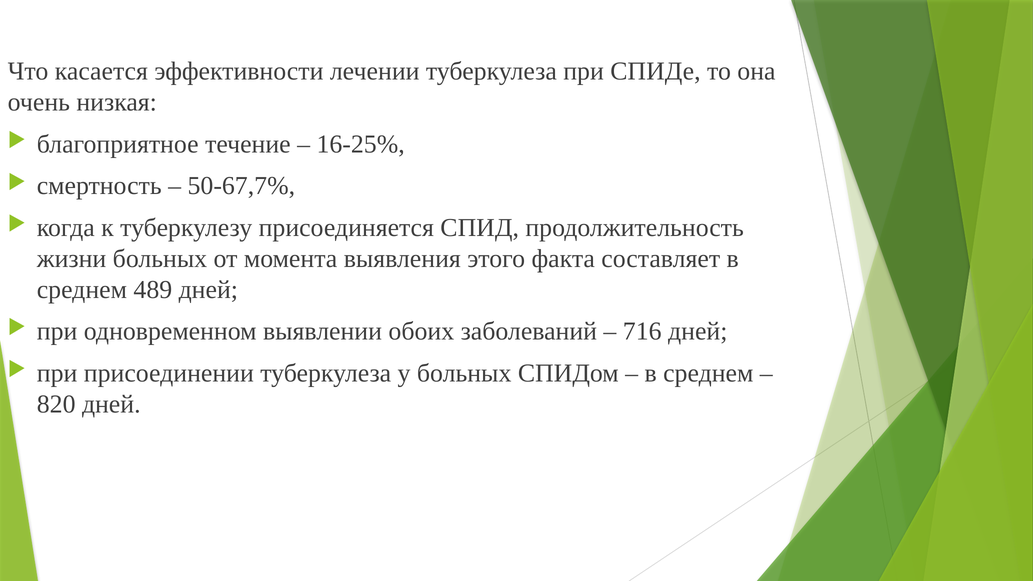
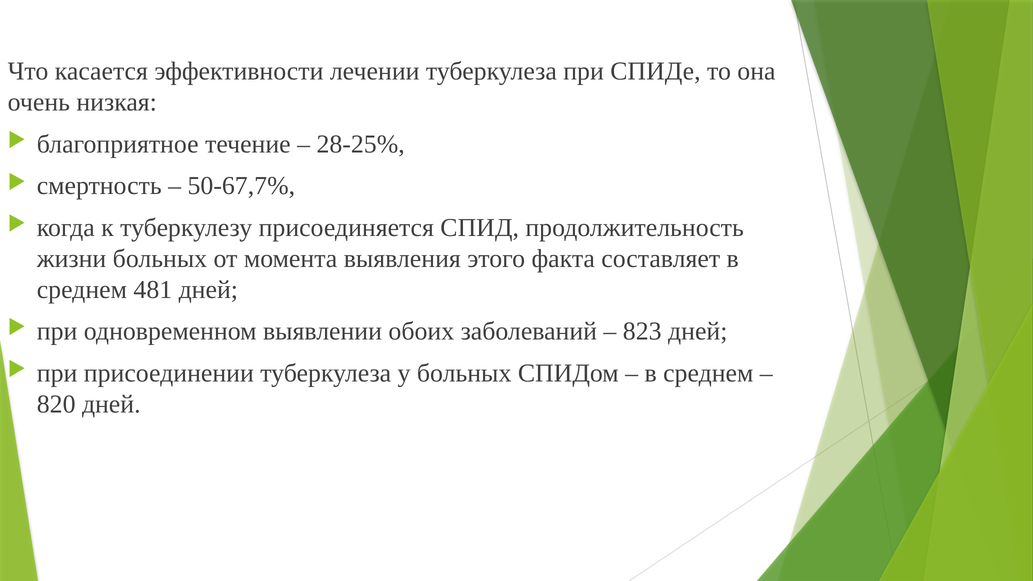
16-25%: 16-25% -> 28-25%
489: 489 -> 481
716: 716 -> 823
